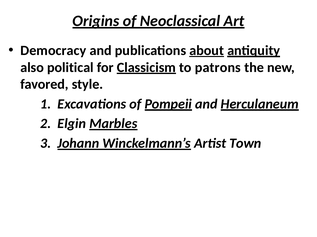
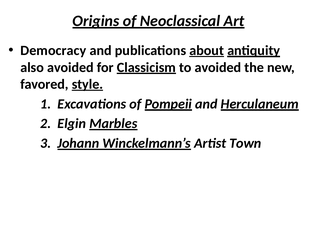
also political: political -> avoided
to patrons: patrons -> avoided
style underline: none -> present
